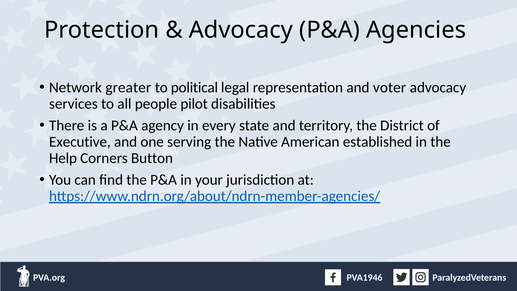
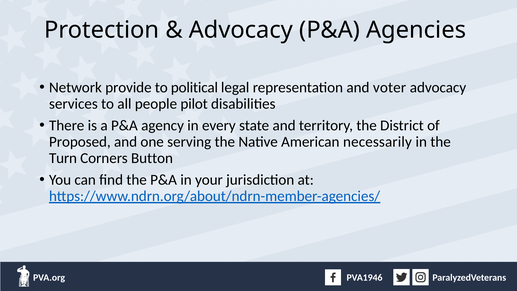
greater: greater -> provide
Executive: Executive -> Proposed
established: established -> necessarily
Help: Help -> Turn
